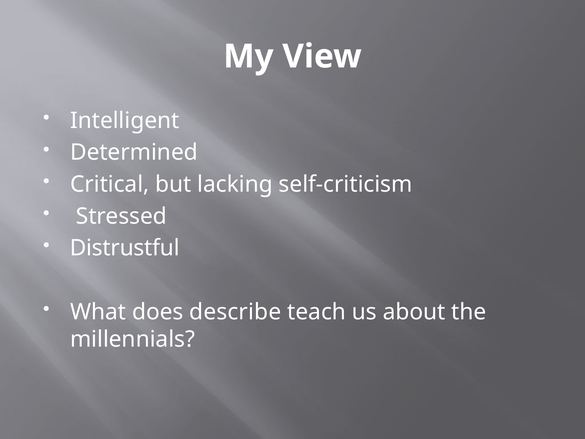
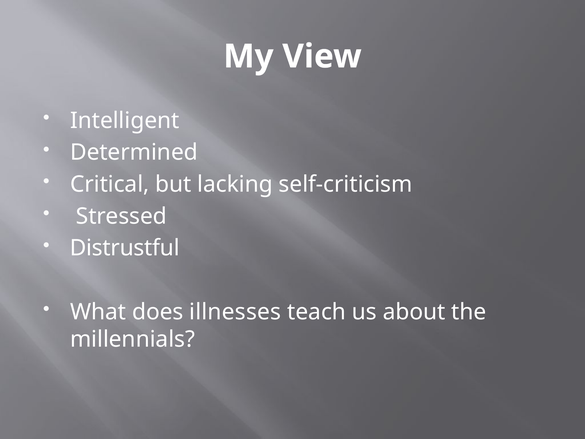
describe: describe -> illnesses
